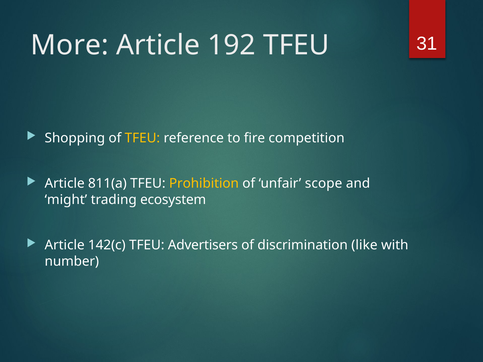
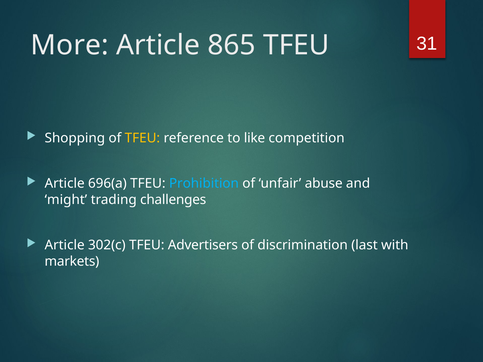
192: 192 -> 865
fire: fire -> like
811(a: 811(a -> 696(a
Prohibition colour: yellow -> light blue
scope: scope -> abuse
ecosystem: ecosystem -> challenges
142(c: 142(c -> 302(c
like: like -> last
number: number -> markets
